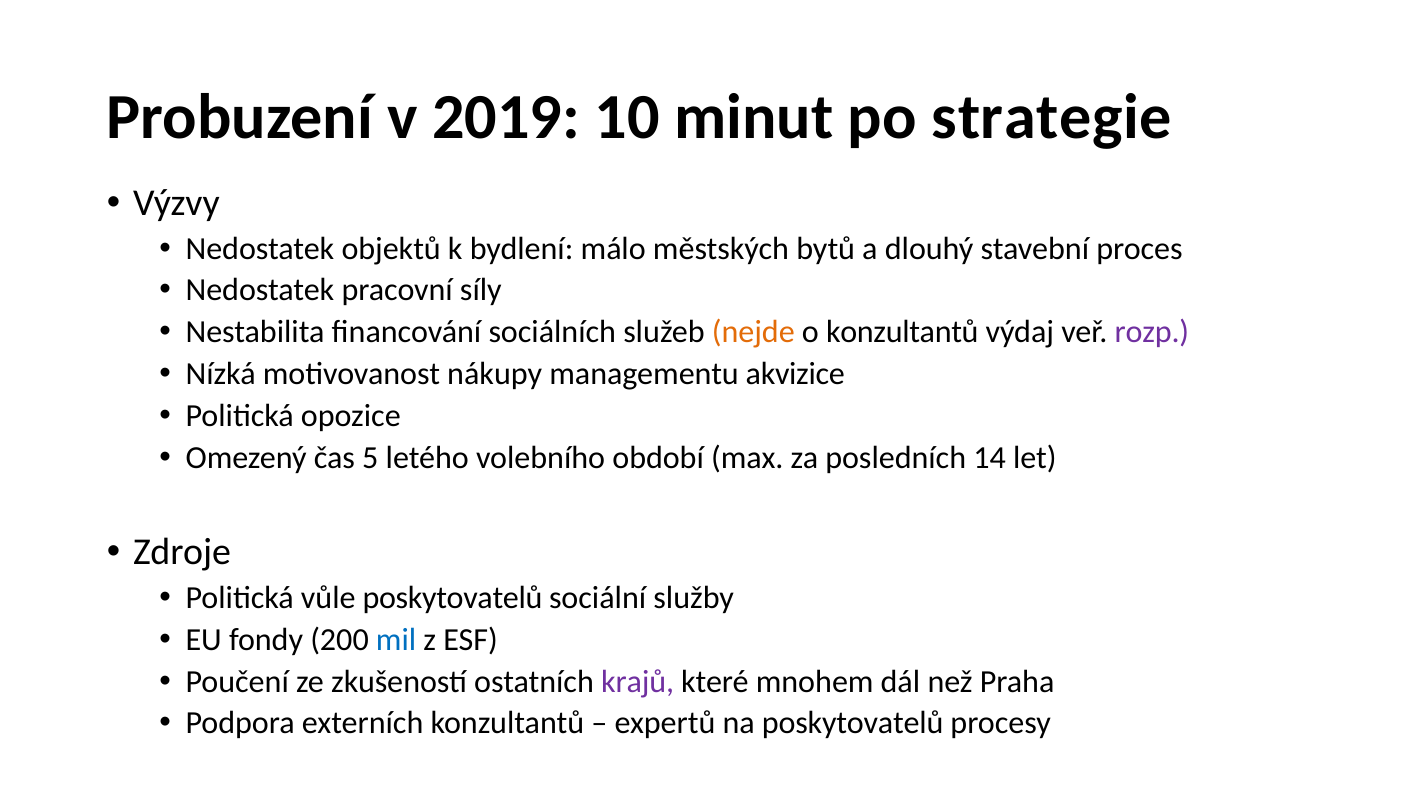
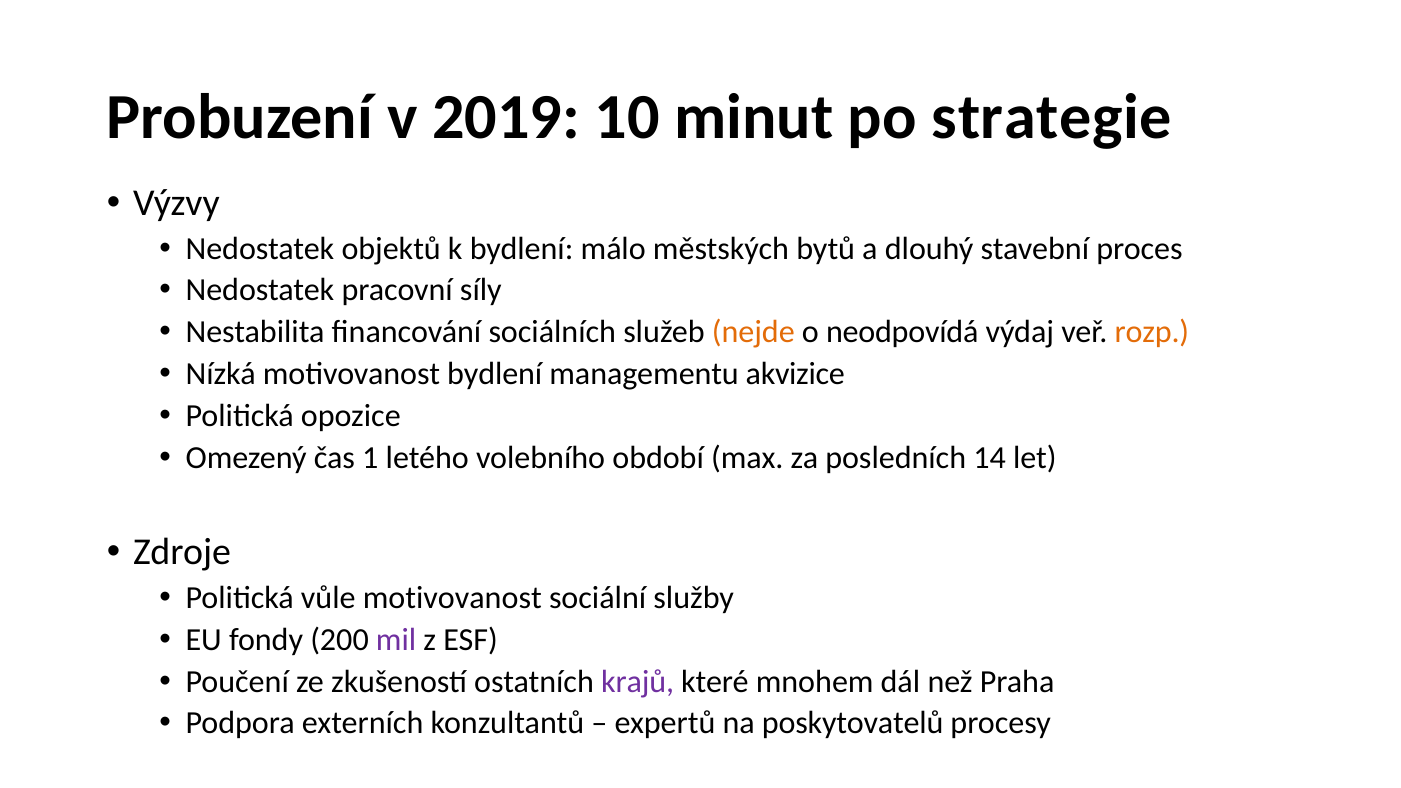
o konzultantů: konzultantů -> neodpovídá
rozp colour: purple -> orange
motivovanost nákupy: nákupy -> bydlení
5: 5 -> 1
vůle poskytovatelů: poskytovatelů -> motivovanost
mil colour: blue -> purple
